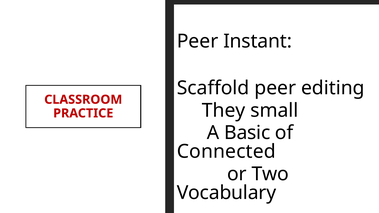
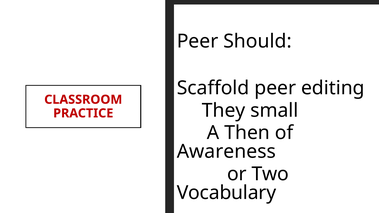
Instant: Instant -> Should
Basic: Basic -> Then
Connected: Connected -> Awareness
